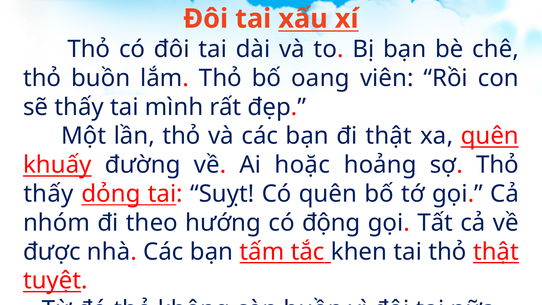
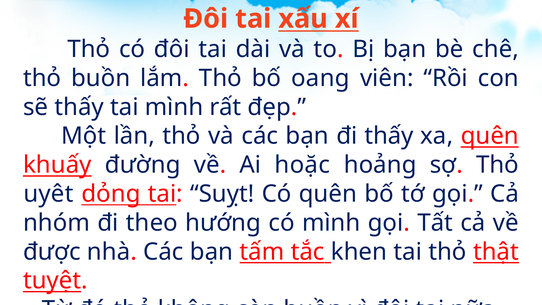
đi thật: thật -> thấy
thấy at (48, 194): thấy -> uyêt
có động: động -> mình
